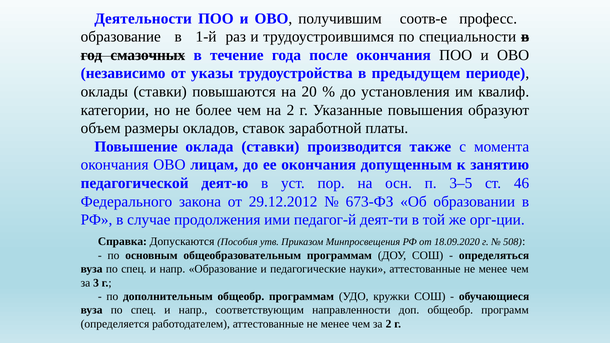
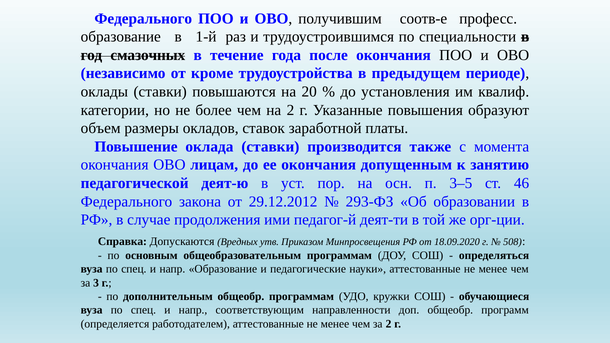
Деятельности at (143, 19): Деятельности -> Федерального
указы: указы -> кроме
673-ФЗ: 673-ФЗ -> 293-ФЗ
Пособия: Пособия -> Вредных
